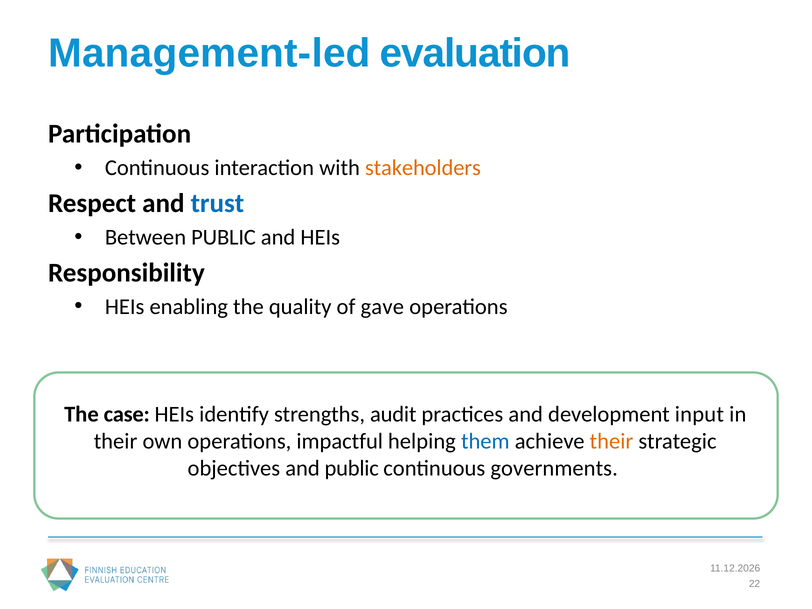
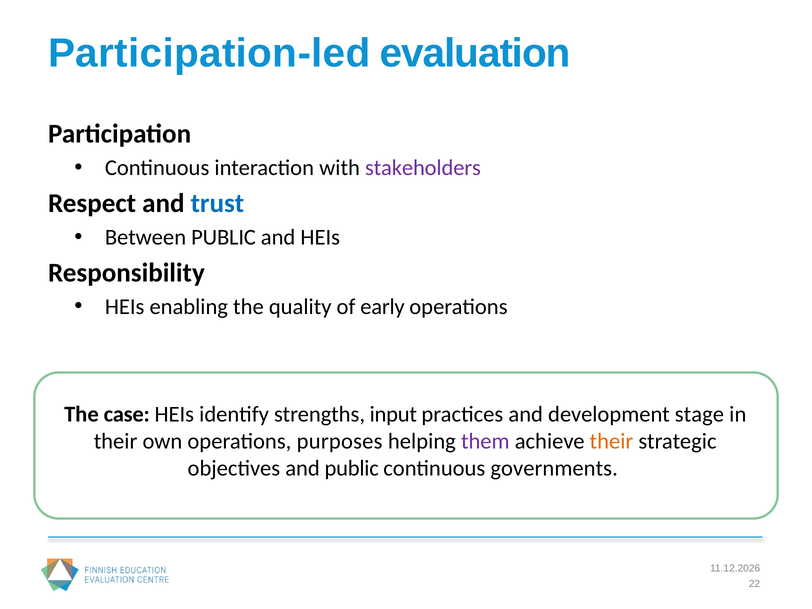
Management-led: Management-led -> Participation-led
stakeholders colour: orange -> purple
gave: gave -> early
audit: audit -> input
input: input -> stage
impactful: impactful -> purposes
them colour: blue -> purple
